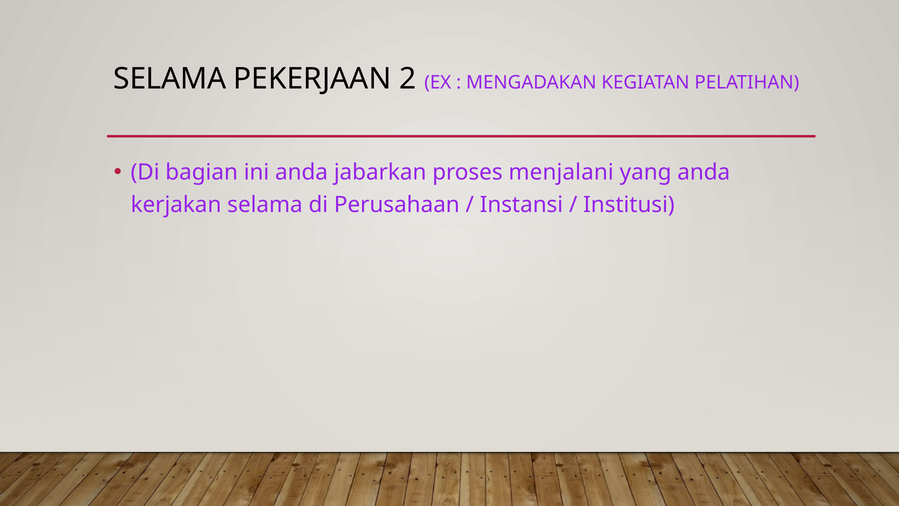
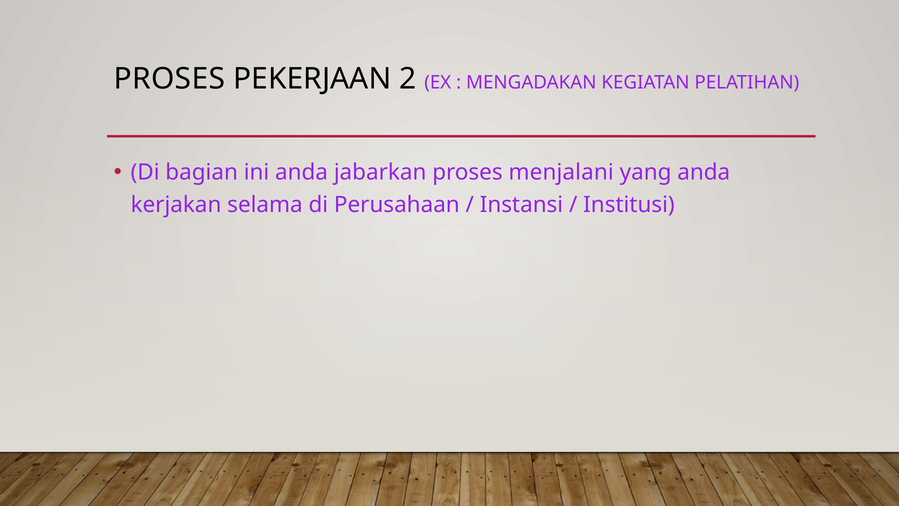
SELAMA at (170, 79): SELAMA -> PROSES
